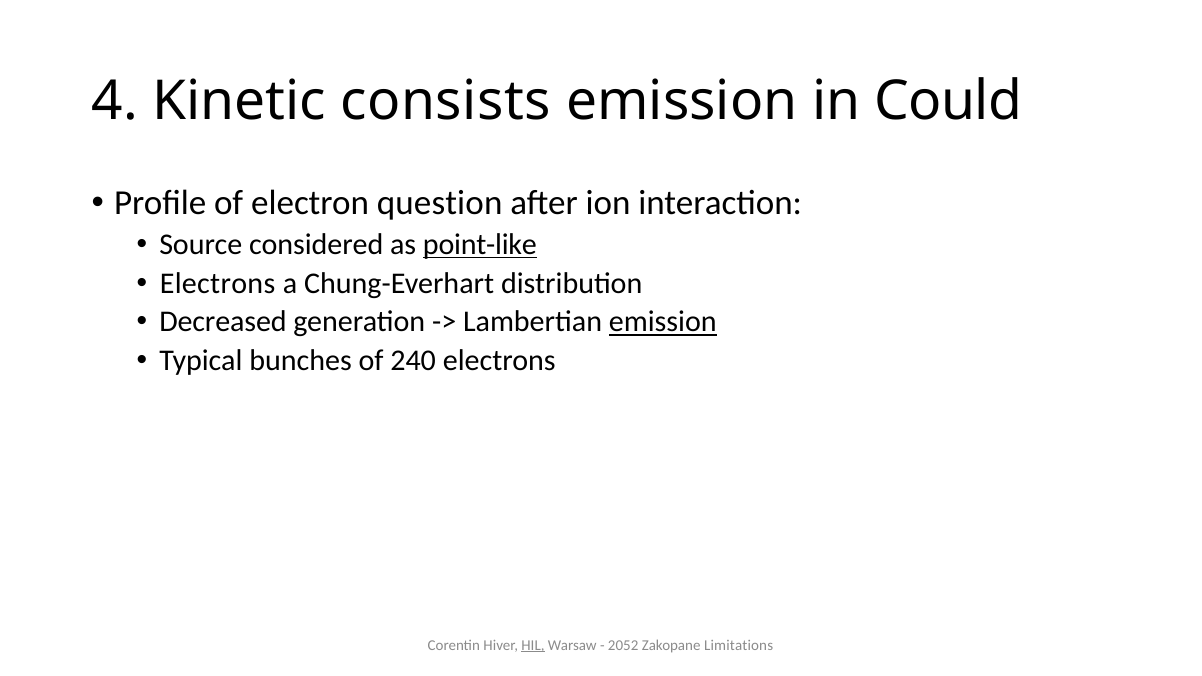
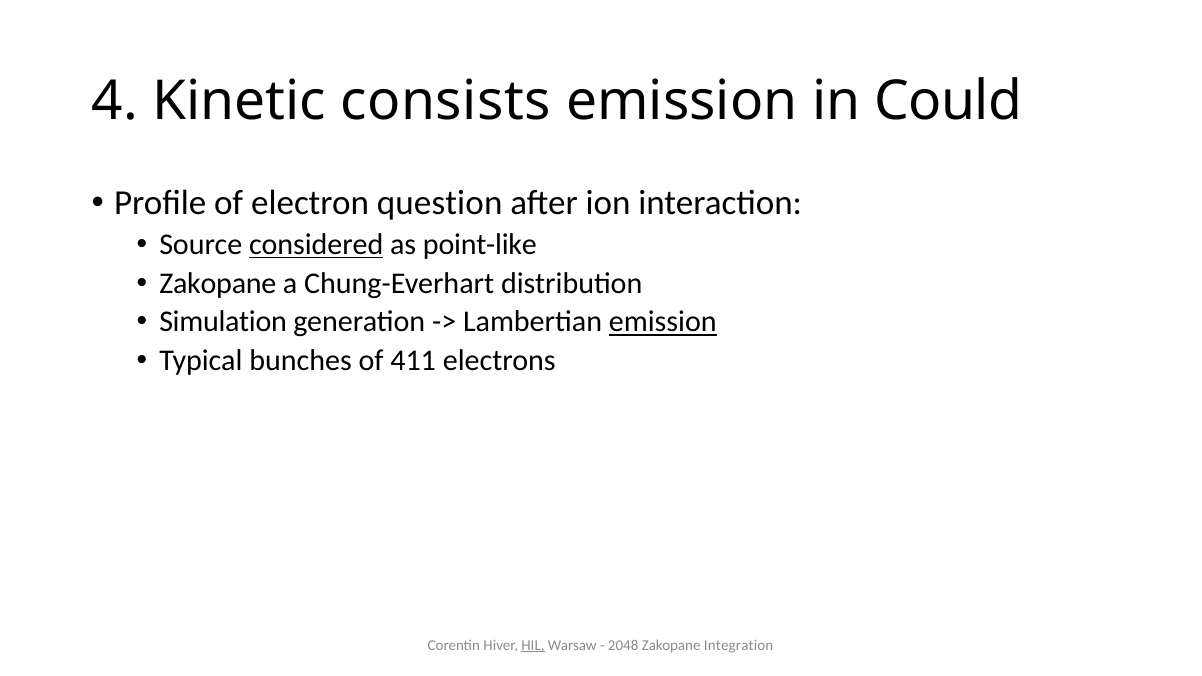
considered underline: none -> present
point-like underline: present -> none
Electrons at (218, 283): Electrons -> Zakopane
Decreased: Decreased -> Simulation
240: 240 -> 411
2052: 2052 -> 2048
Limitations: Limitations -> Integration
